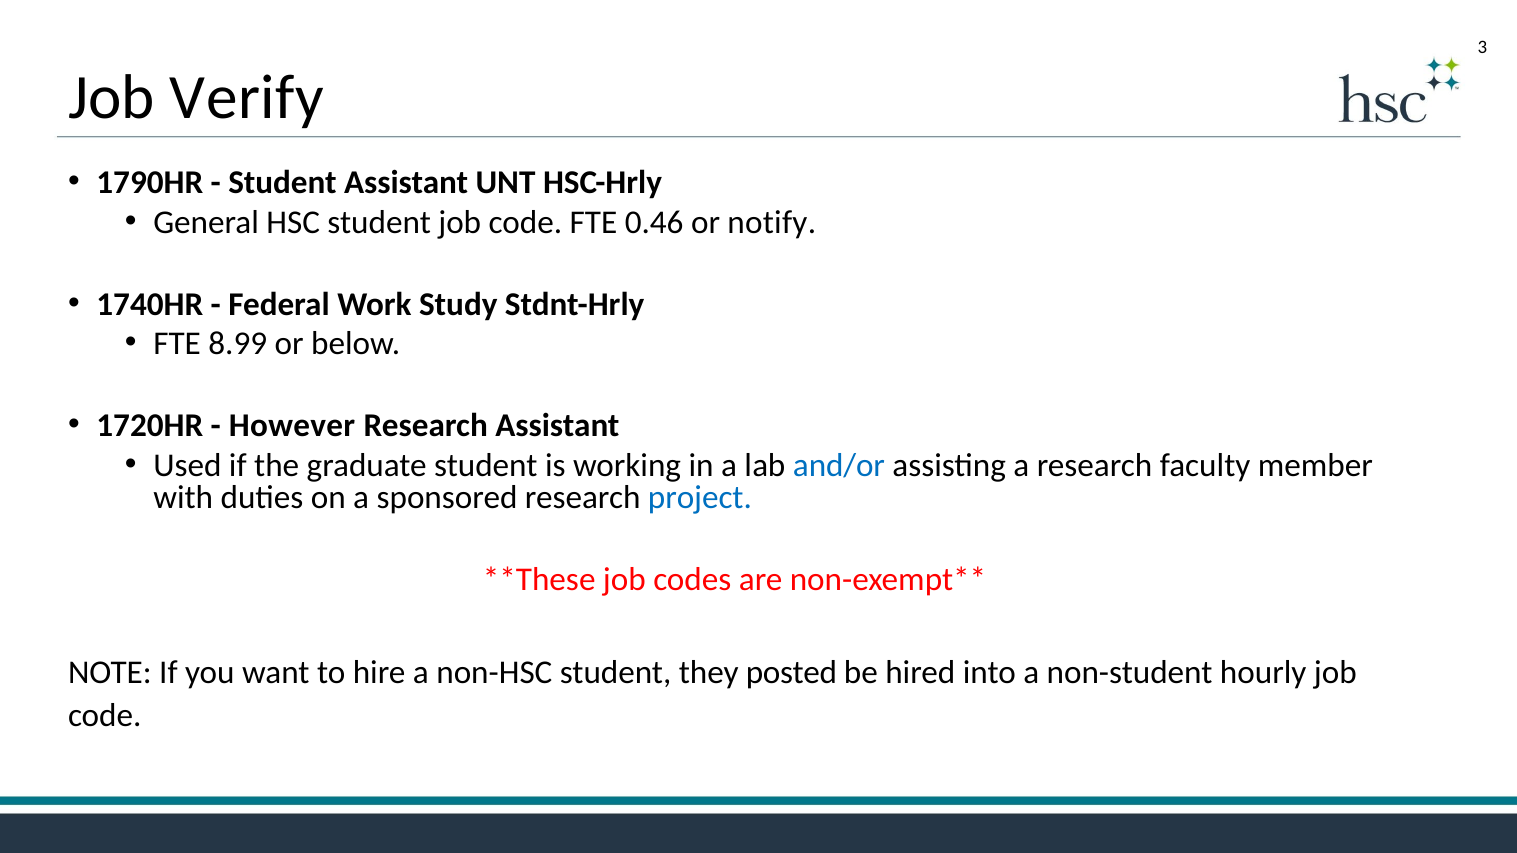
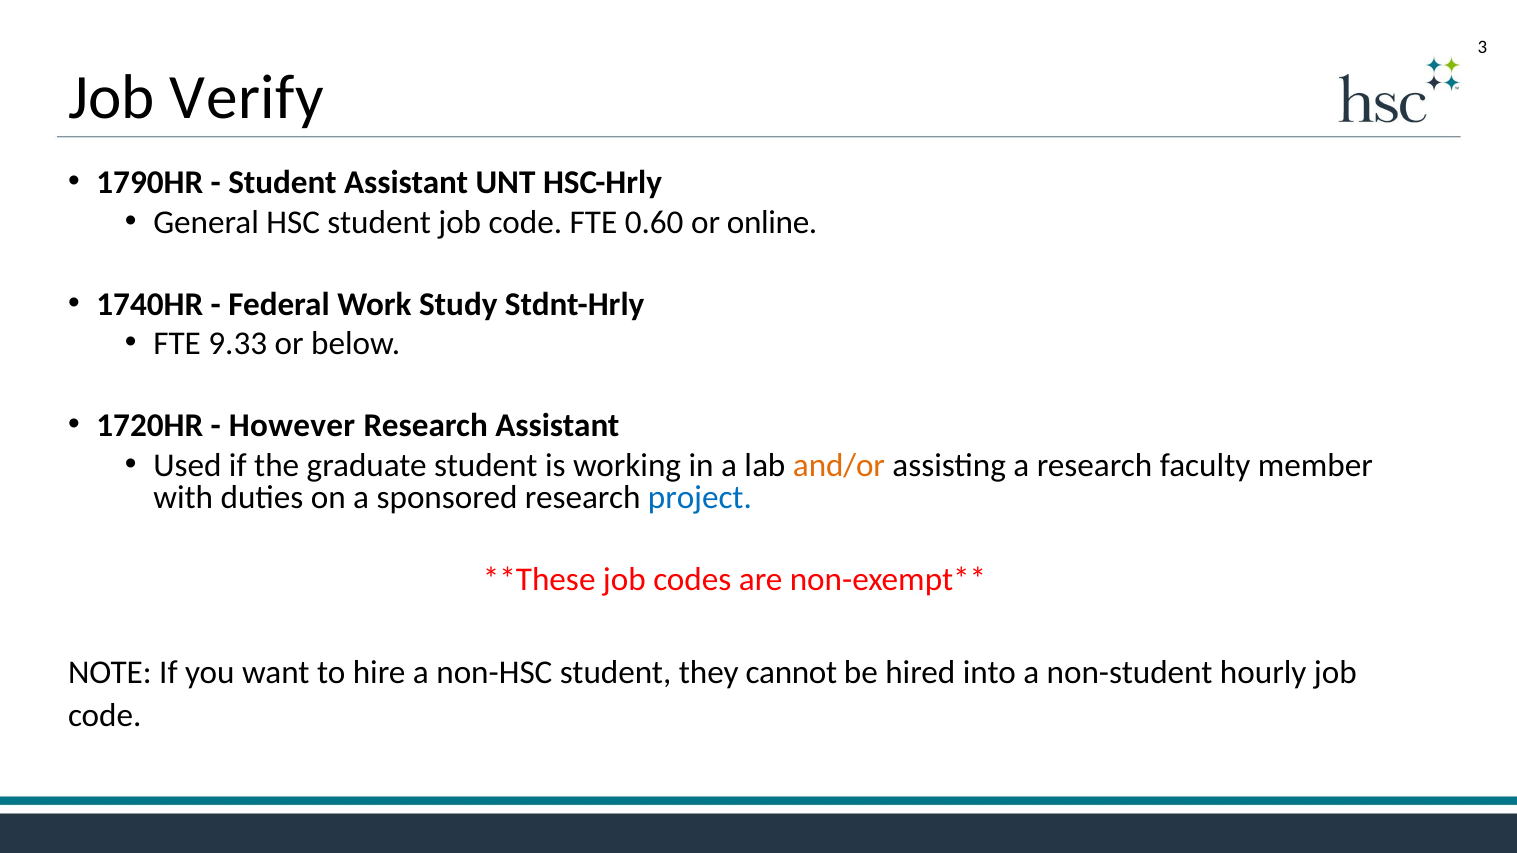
0.46: 0.46 -> 0.60
notify: notify -> online
8.99: 8.99 -> 9.33
and/or colour: blue -> orange
posted: posted -> cannot
